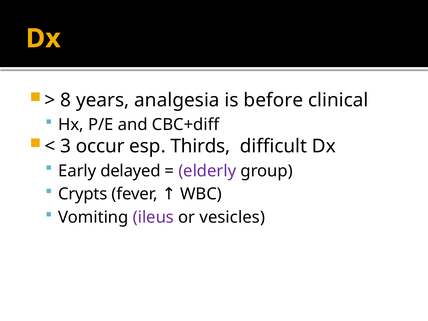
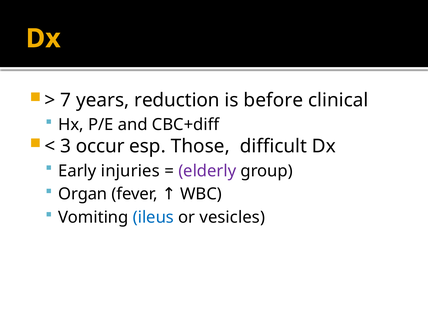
8: 8 -> 7
analgesia: analgesia -> reduction
Thirds: Thirds -> Those
delayed: delayed -> injuries
Crypts: Crypts -> Organ
ileus colour: purple -> blue
